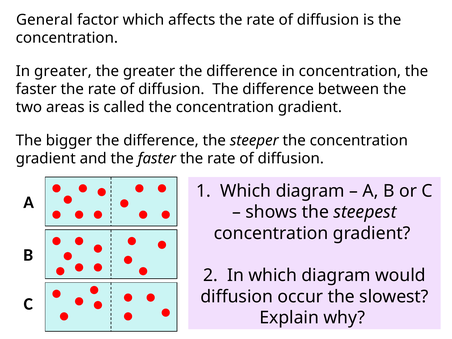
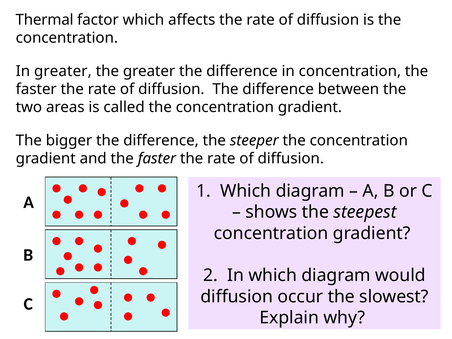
General: General -> Thermal
